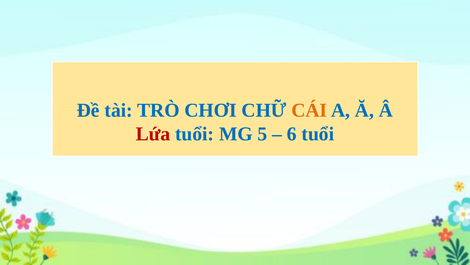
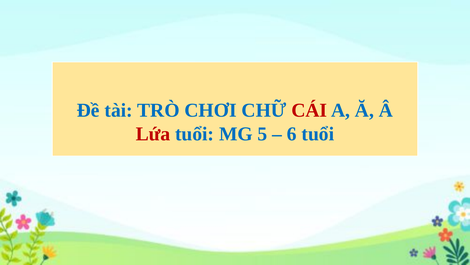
CÁI colour: orange -> red
